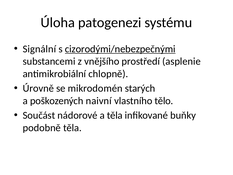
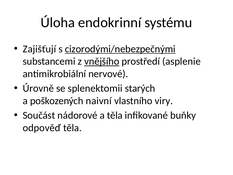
patogenezi: patogenezi -> endokrinní
Signální: Signální -> Zajišťují
vnějšího underline: none -> present
chlopně: chlopně -> nervové
mikrodomén: mikrodomén -> splenektomii
tělo: tělo -> viry
podobně: podobně -> odpověď
